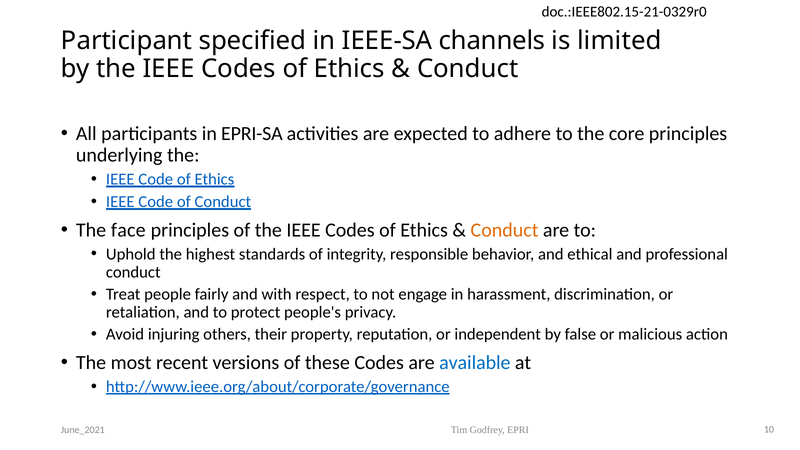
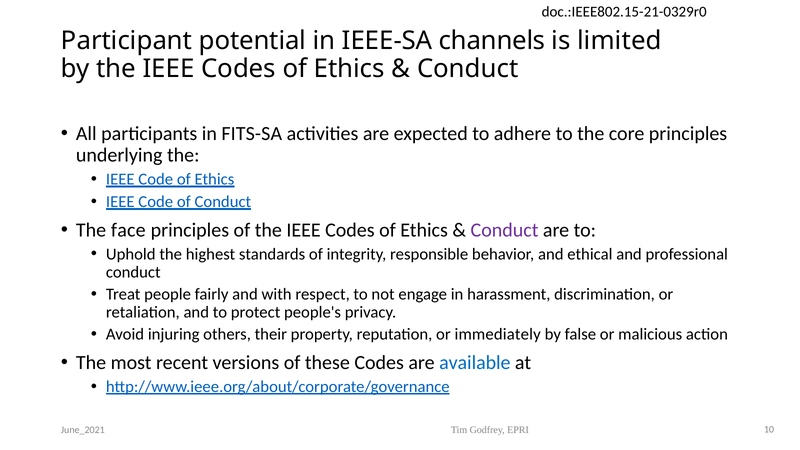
specified: specified -> potential
EPRI-SA: EPRI-SA -> FITS-SA
Conduct at (505, 230) colour: orange -> purple
independent: independent -> immediately
